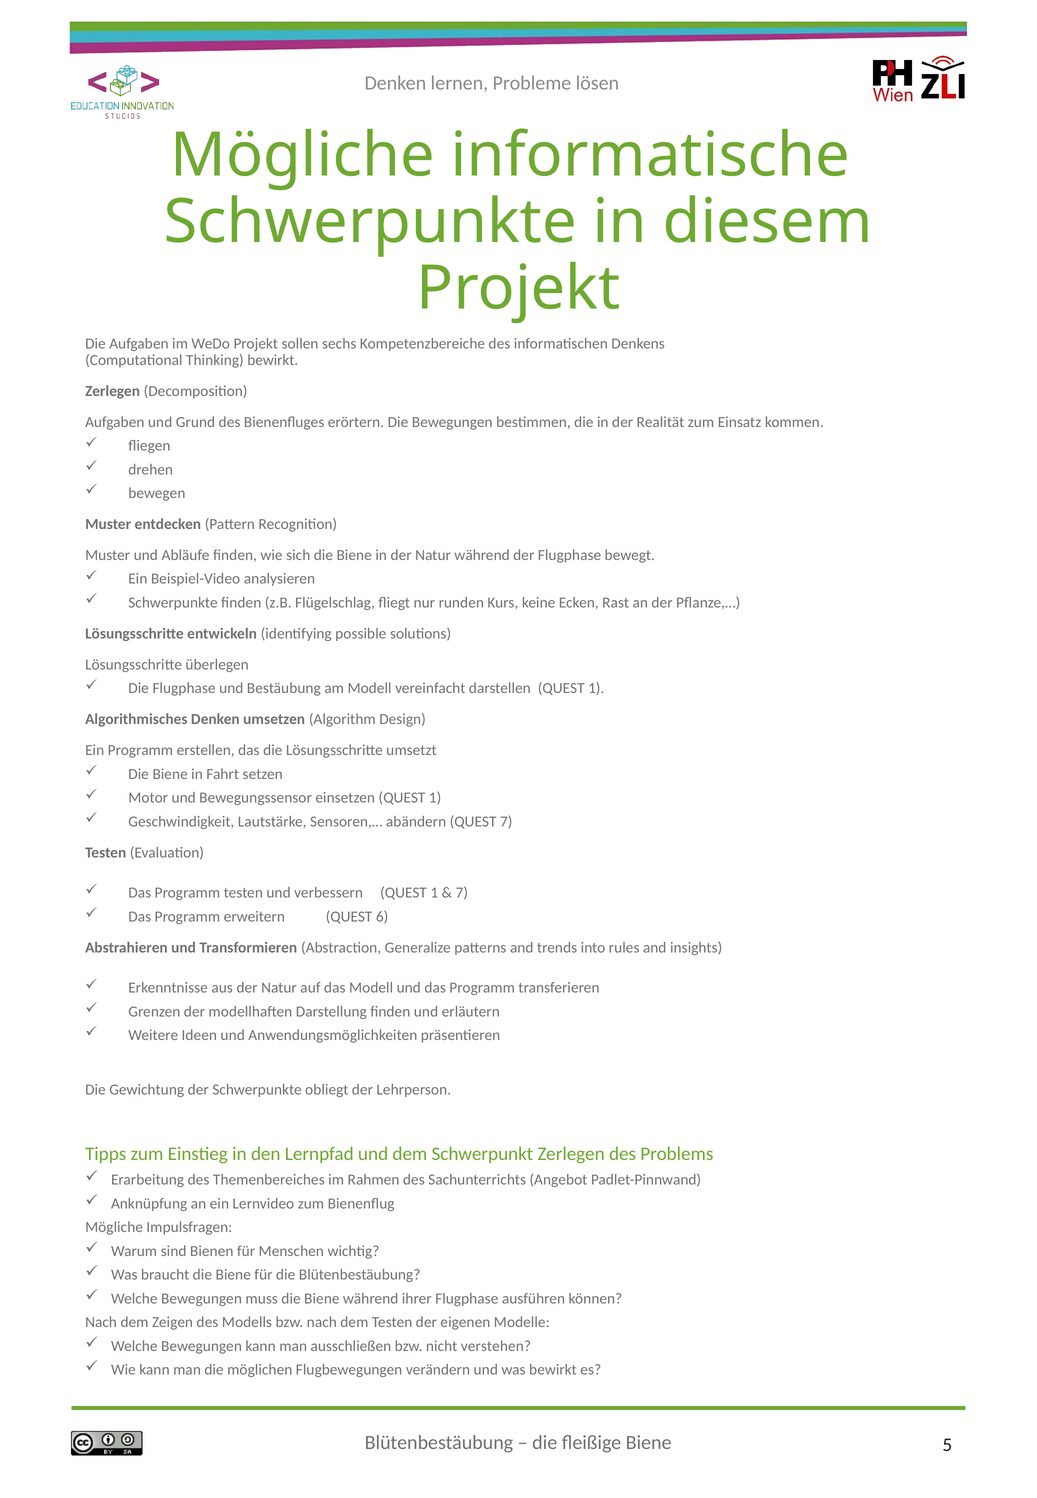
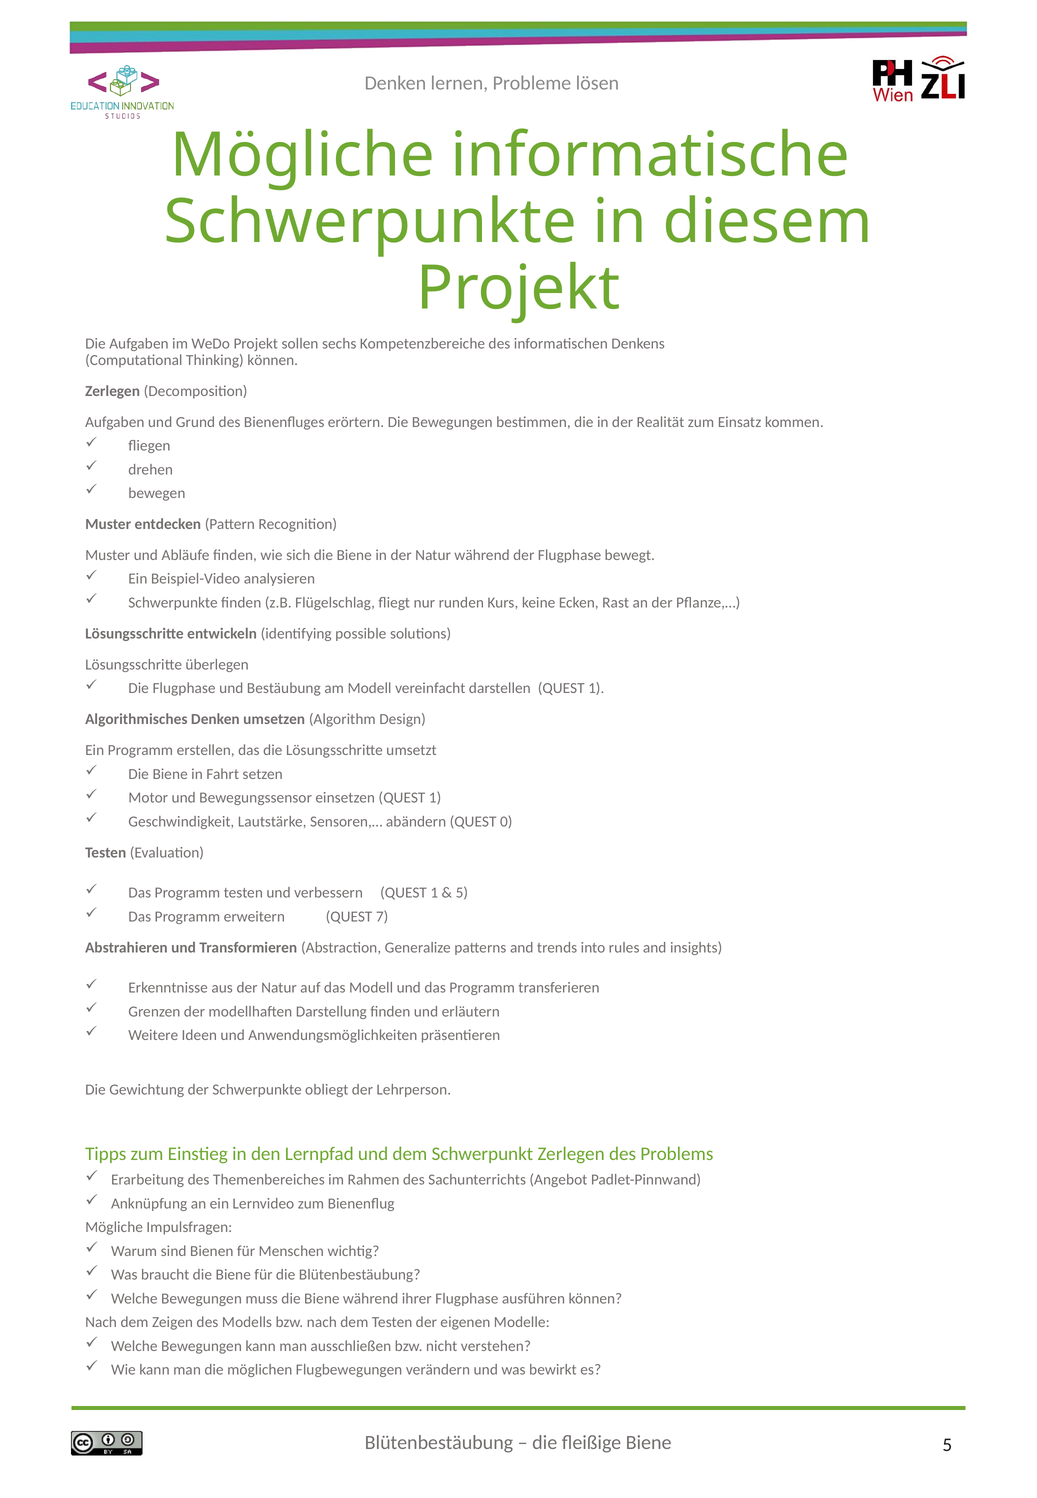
Thinking bewirkt: bewirkt -> können
QUEST 7: 7 -> 0
7 at (462, 893): 7 -> 5
6: 6 -> 7
